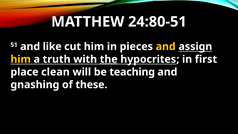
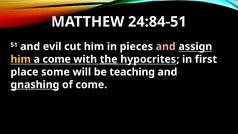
24:80-51: 24:80-51 -> 24:84-51
like: like -> evil
and at (166, 46) colour: yellow -> pink
a truth: truth -> come
clean: clean -> some
gnashing underline: none -> present
of these: these -> come
